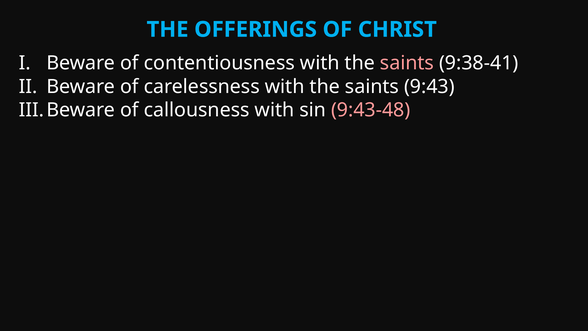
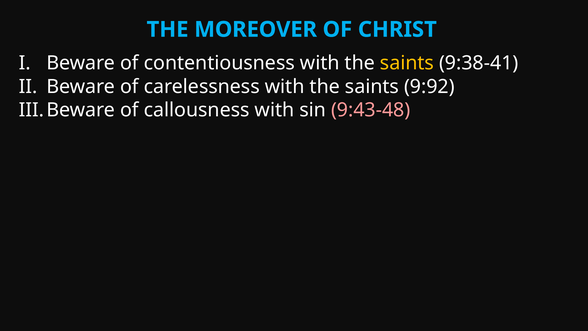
OFFERINGS: OFFERINGS -> MOREOVER
saints at (407, 63) colour: pink -> yellow
9:43: 9:43 -> 9:92
